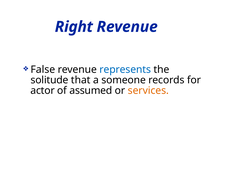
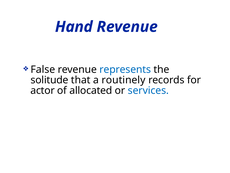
Right: Right -> Hand
someone: someone -> routinely
assumed: assumed -> allocated
services colour: orange -> blue
